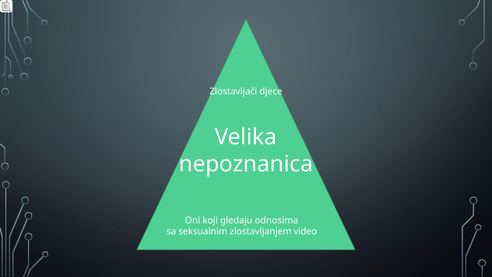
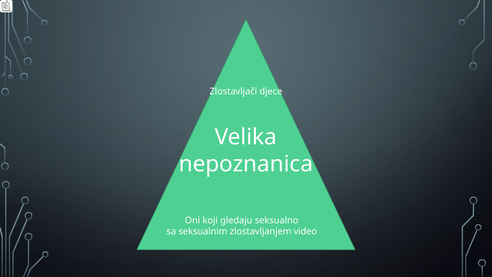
odnosima: odnosima -> seksualno
